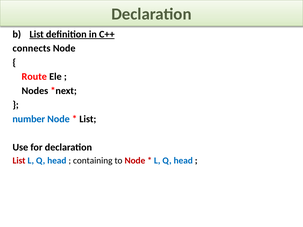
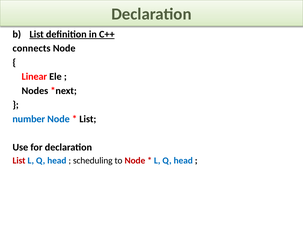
Route: Route -> Linear
containing: containing -> scheduling
